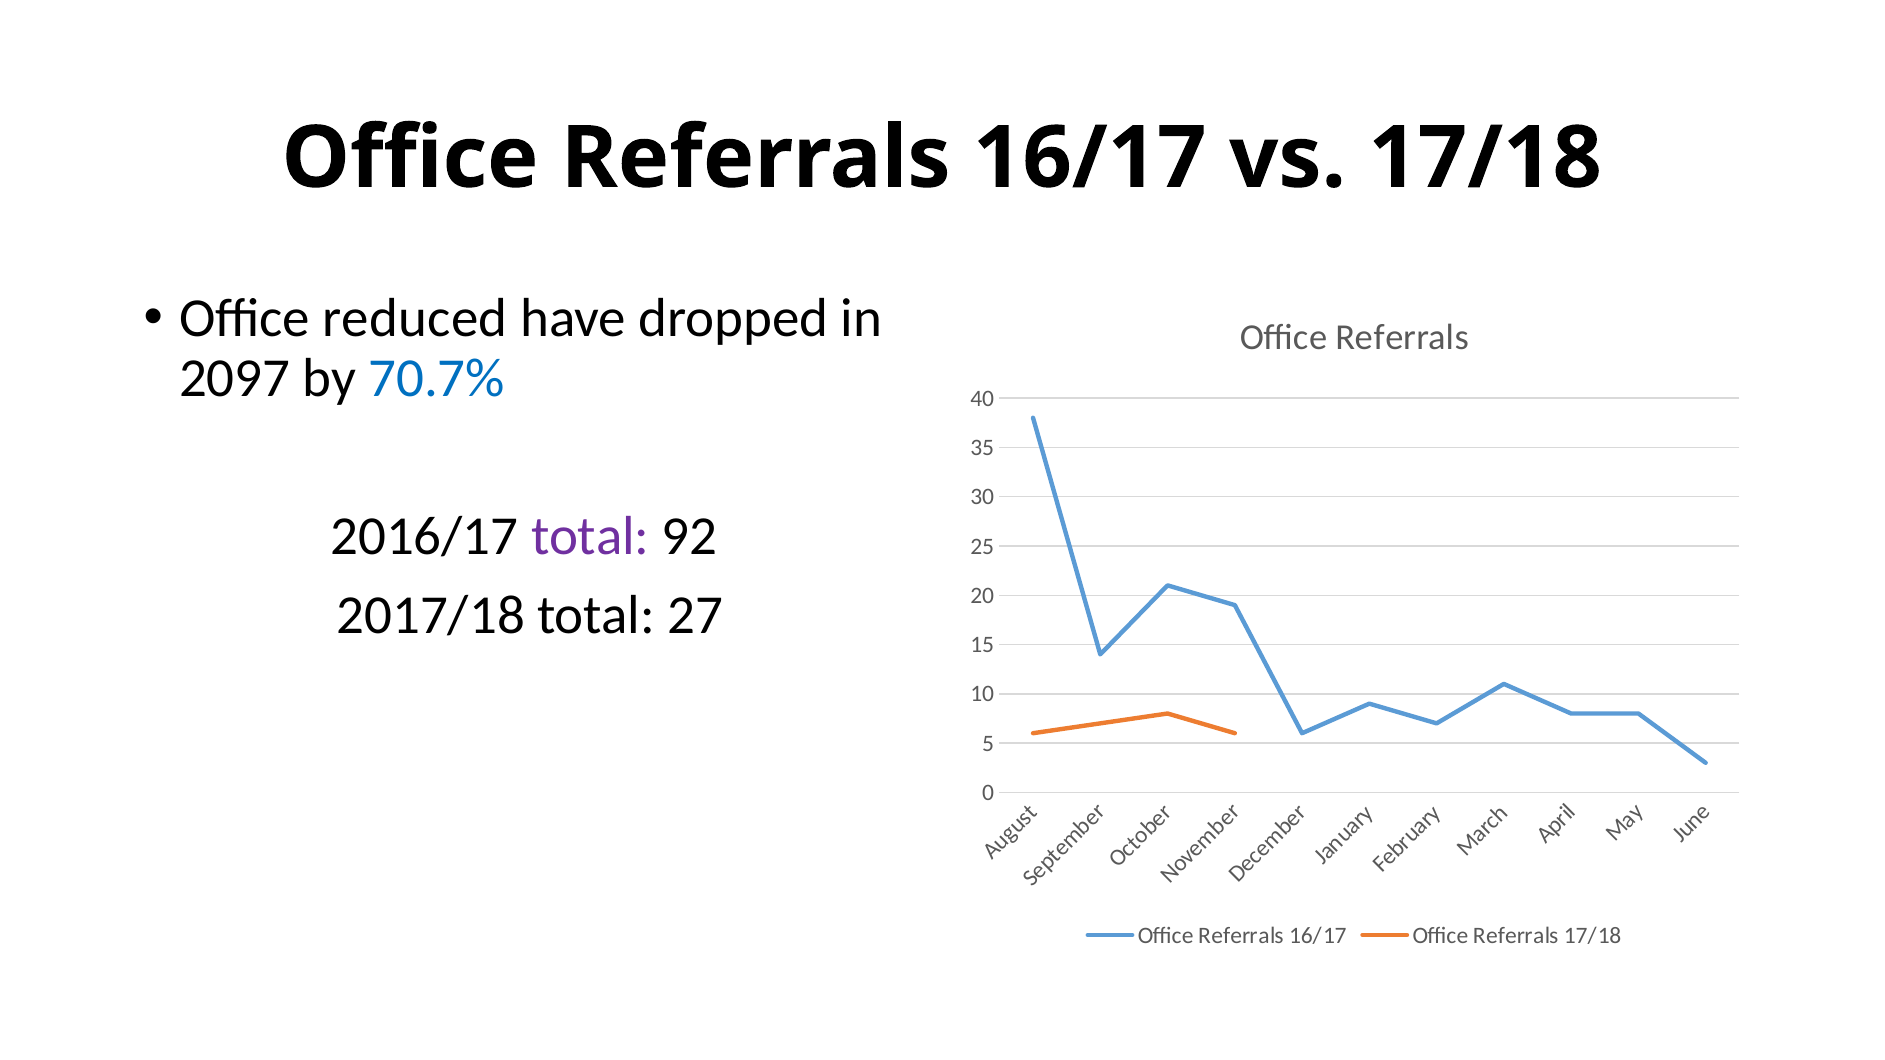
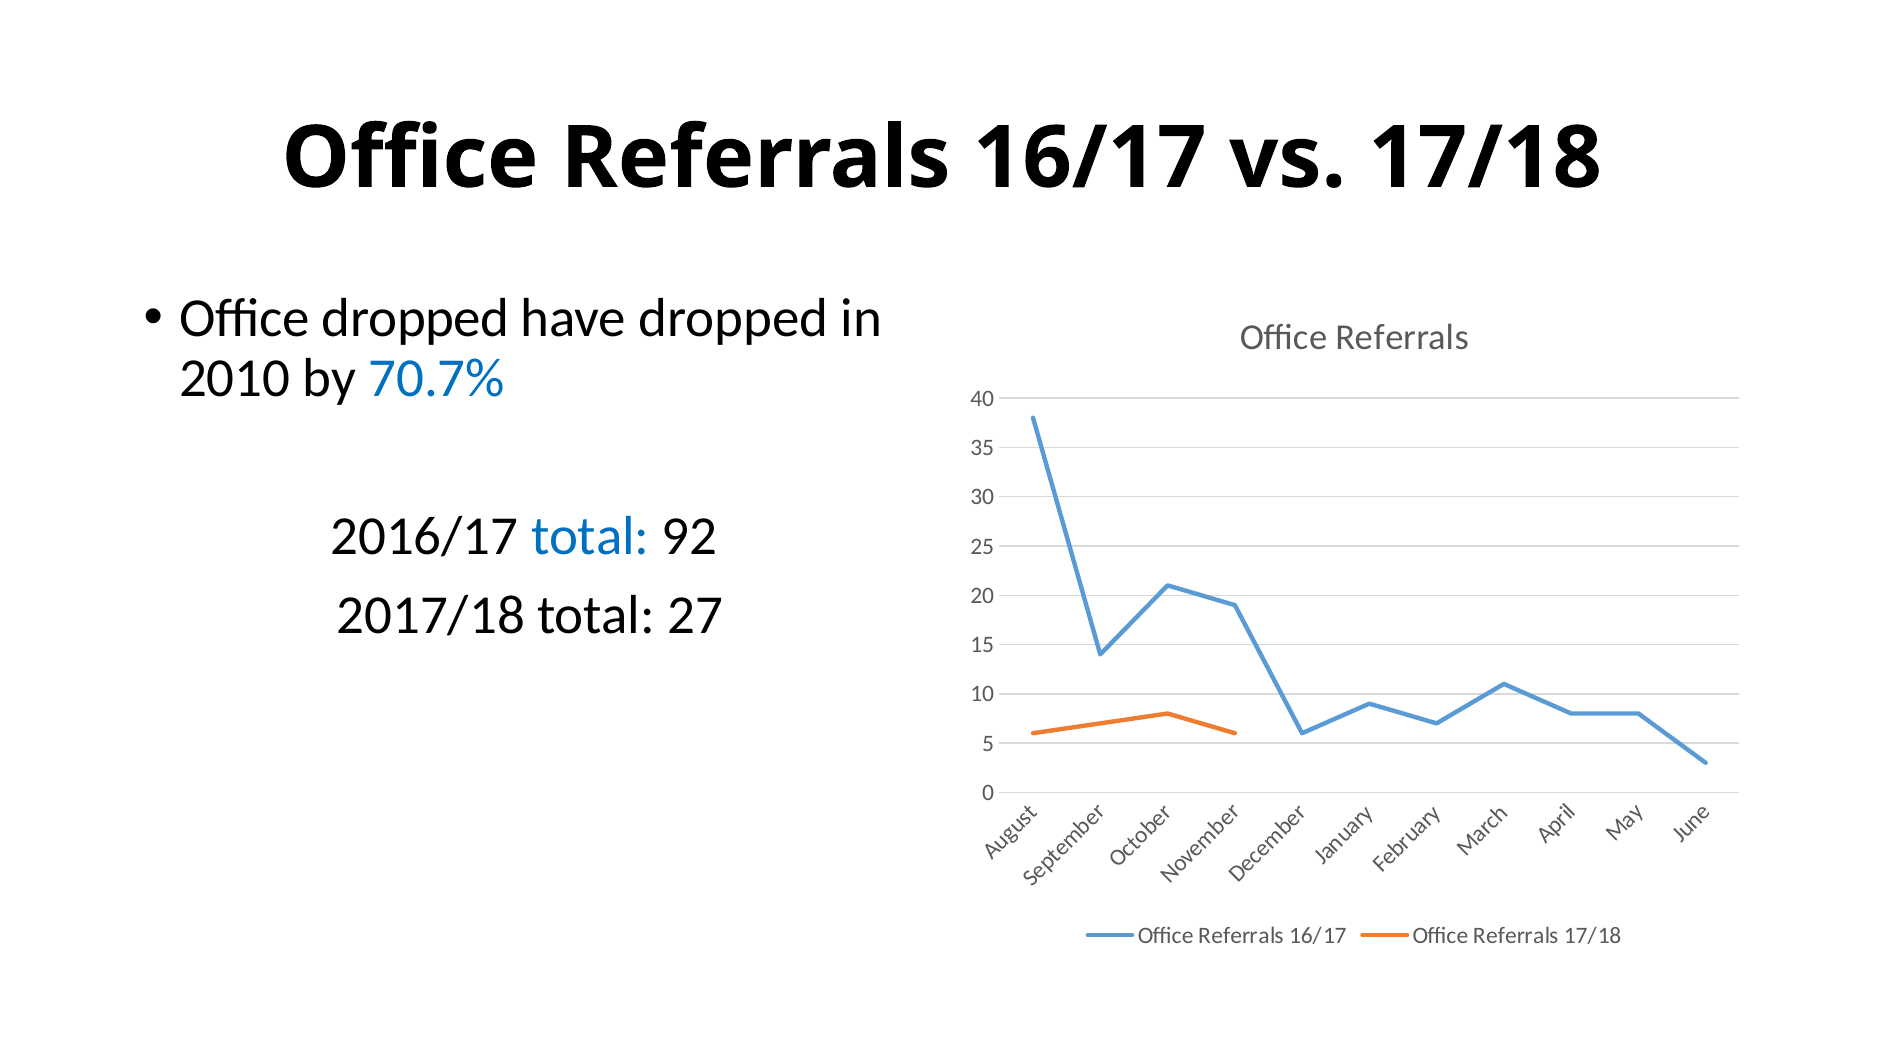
Office reduced: reduced -> dropped
2097: 2097 -> 2010
total at (590, 536) colour: purple -> blue
